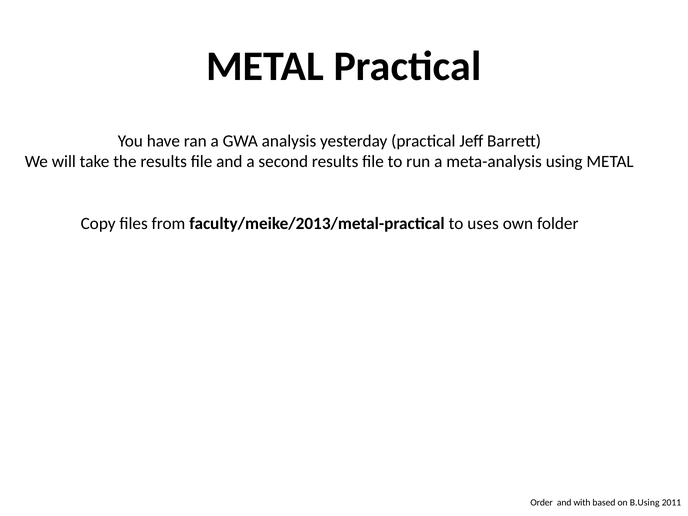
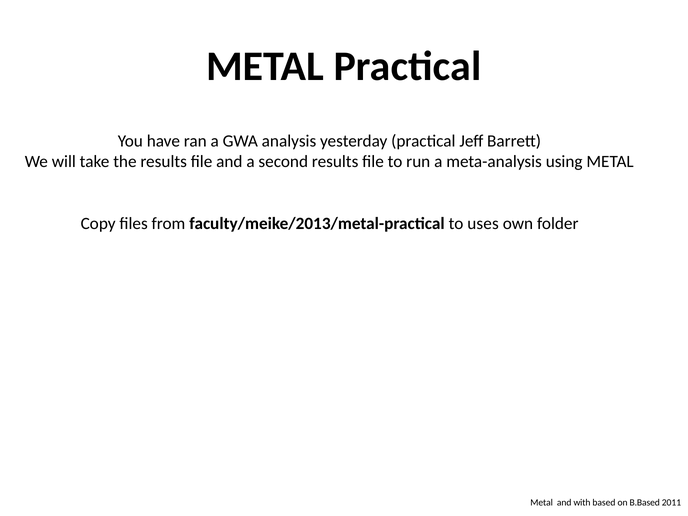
Order at (542, 503): Order -> Metal
B.Using: B.Using -> B.Based
